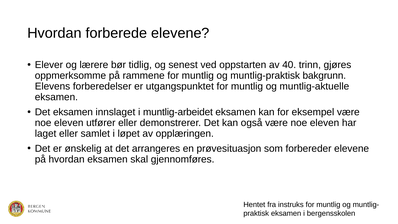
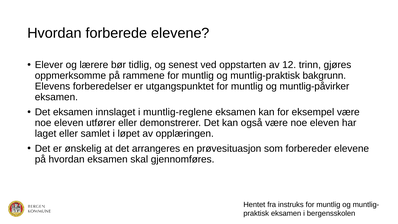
40: 40 -> 12
muntlig-aktuelle: muntlig-aktuelle -> muntlig-påvirker
muntlig-arbeidet: muntlig-arbeidet -> muntlig-reglene
